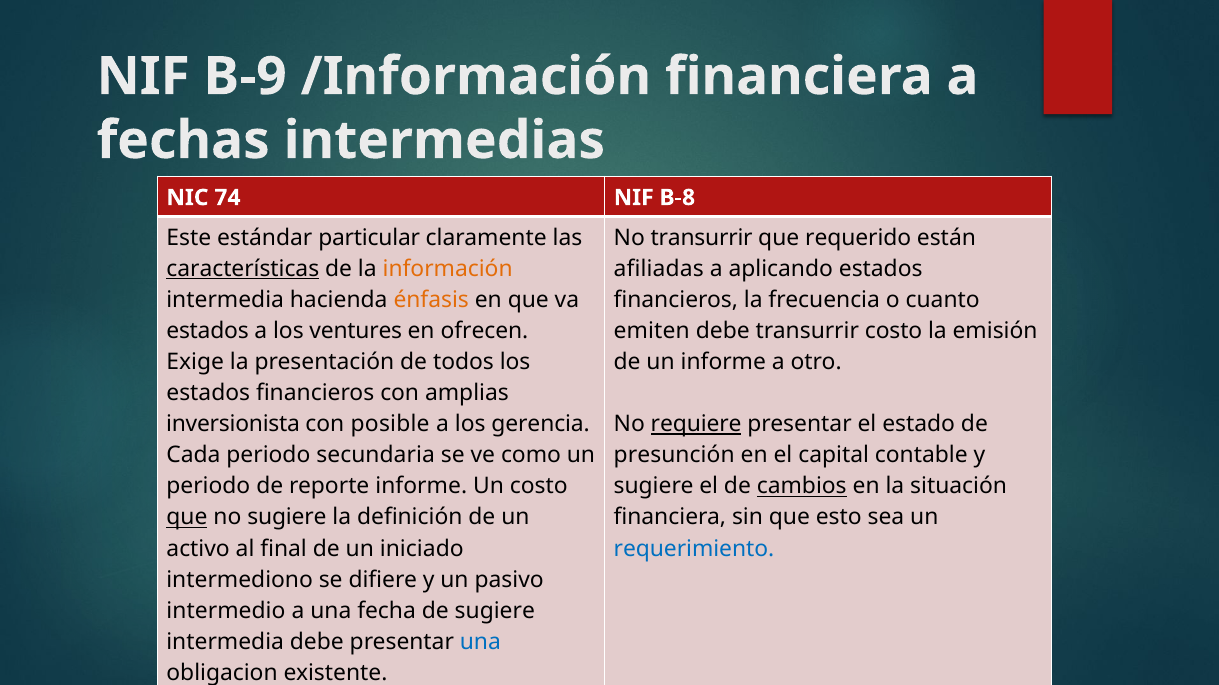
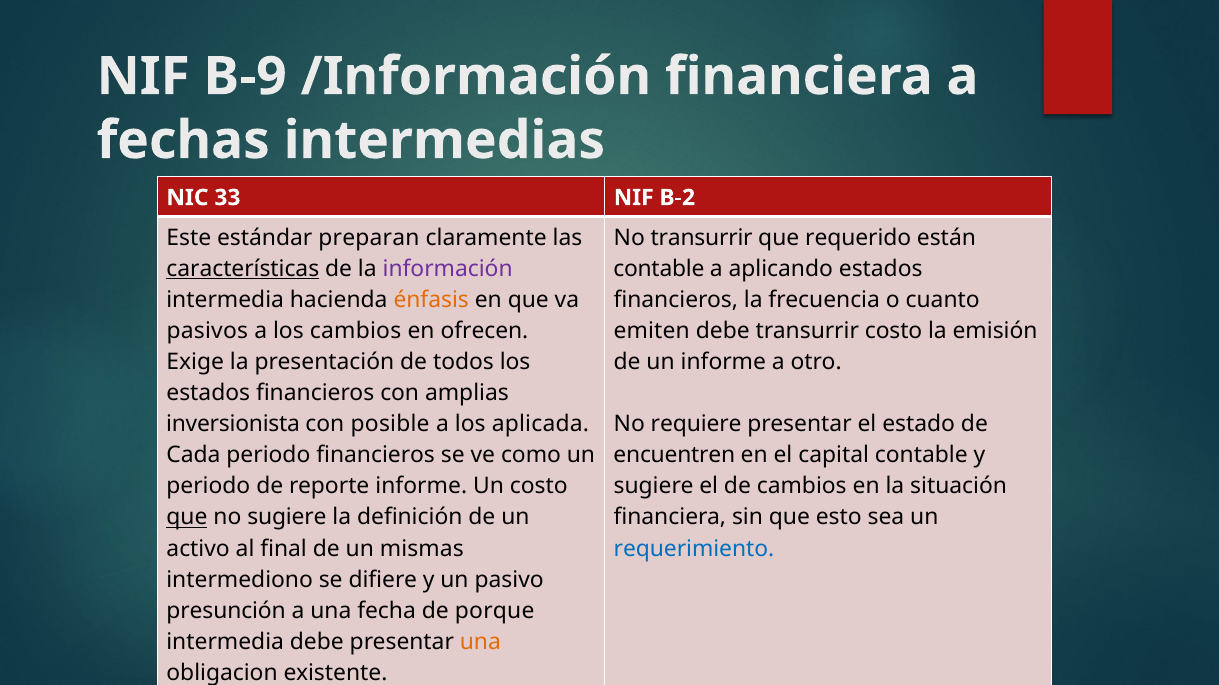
74: 74 -> 33
B-8: B-8 -> B-2
particular: particular -> preparan
información colour: orange -> purple
afiliadas at (659, 269): afiliadas -> contable
estados at (208, 331): estados -> pasivos
los ventures: ventures -> cambios
gerencia: gerencia -> aplicada
requiere underline: present -> none
periodo secundaria: secundaria -> financieros
presunción: presunción -> encuentren
cambios at (802, 487) underline: present -> none
iniciado: iniciado -> mismas
intermedio: intermedio -> presunción
de sugiere: sugiere -> porque
una at (480, 642) colour: blue -> orange
